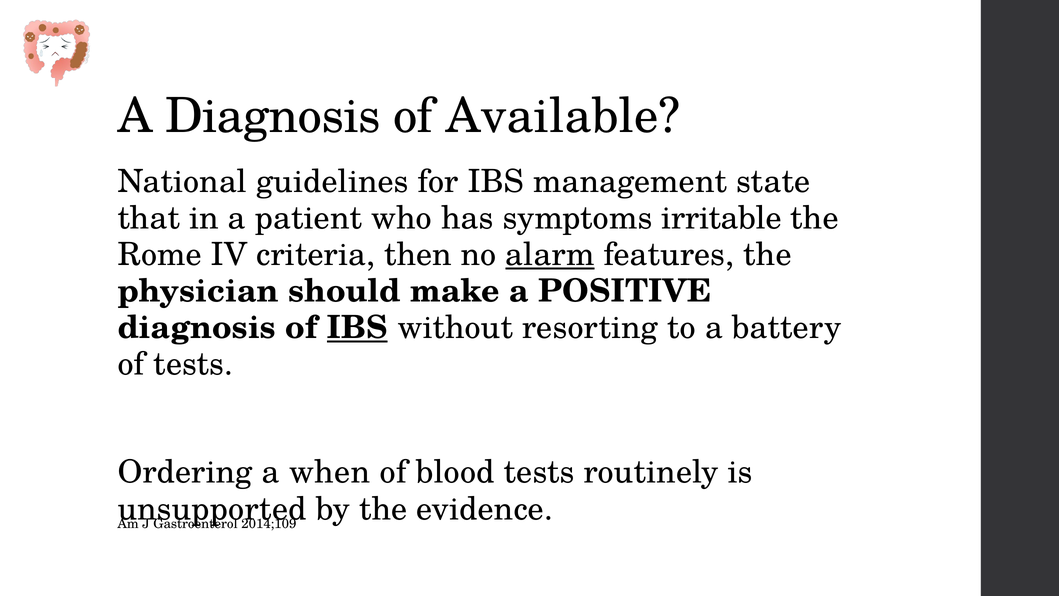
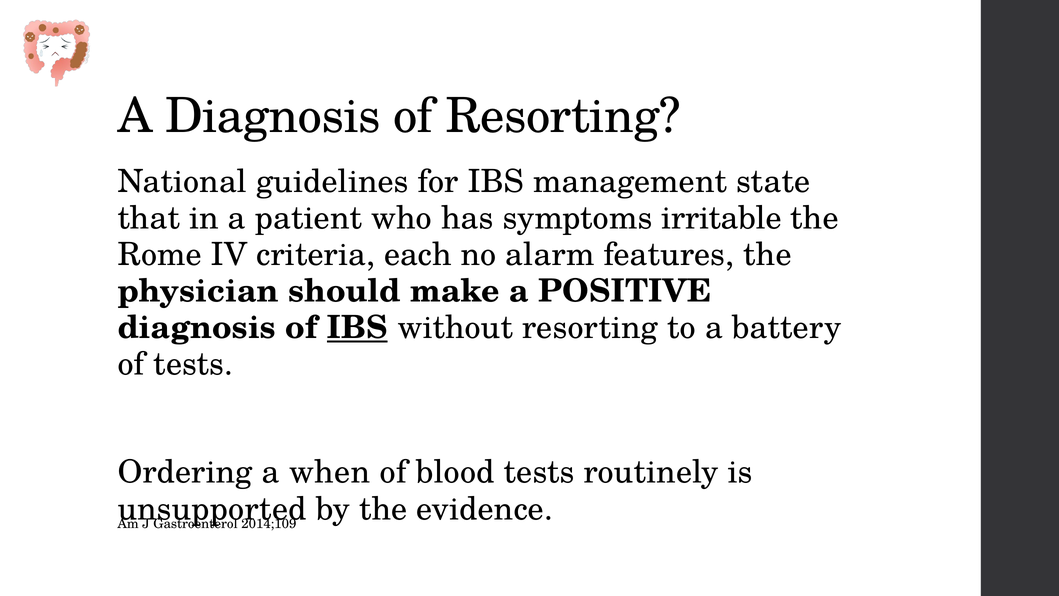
of Available: Available -> Resorting
then: then -> each
alarm underline: present -> none
